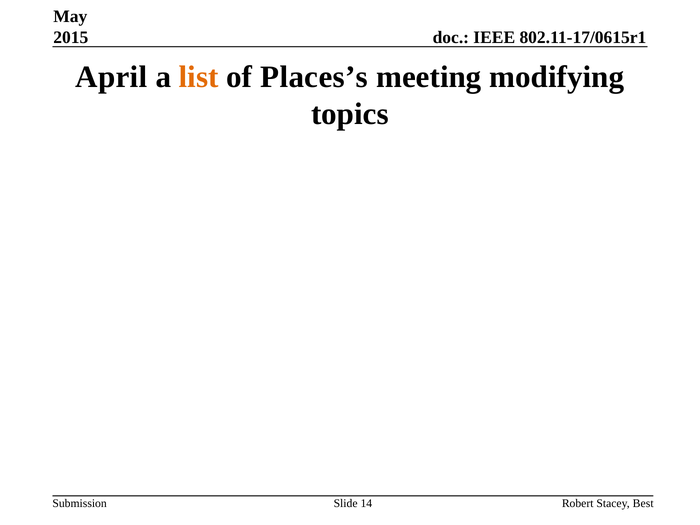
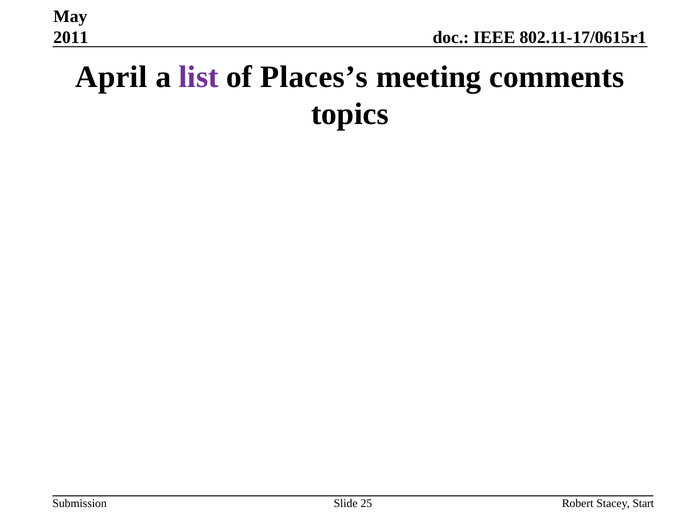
2015: 2015 -> 2011
list colour: orange -> purple
modifying: modifying -> comments
14: 14 -> 25
Best: Best -> Start
